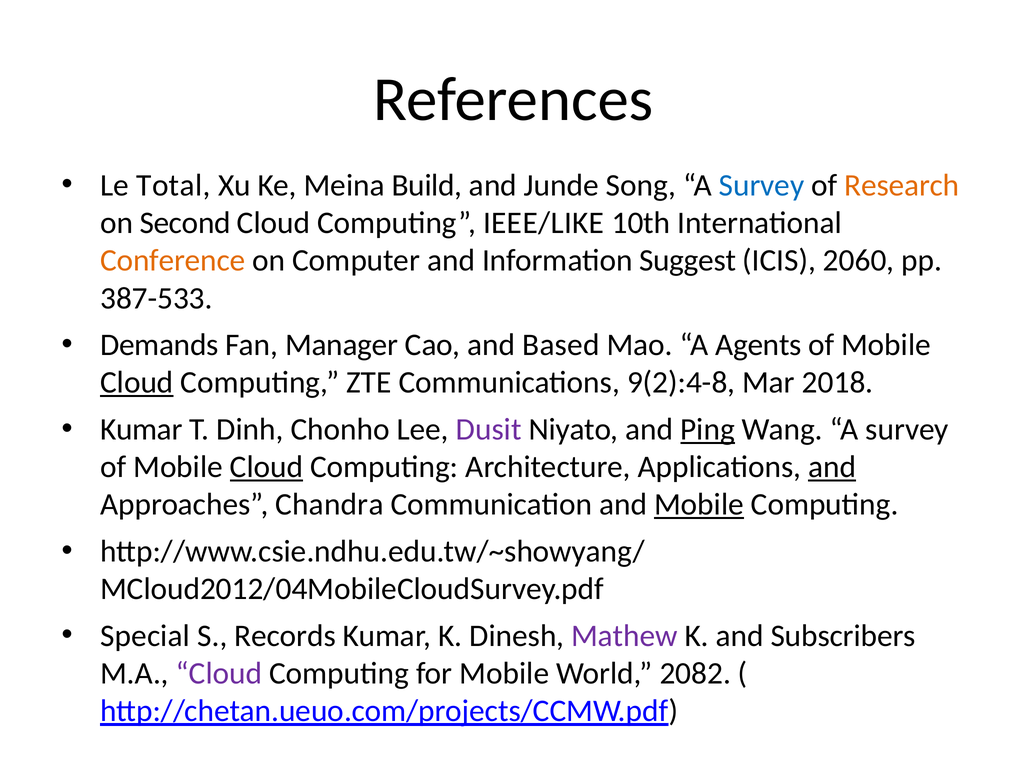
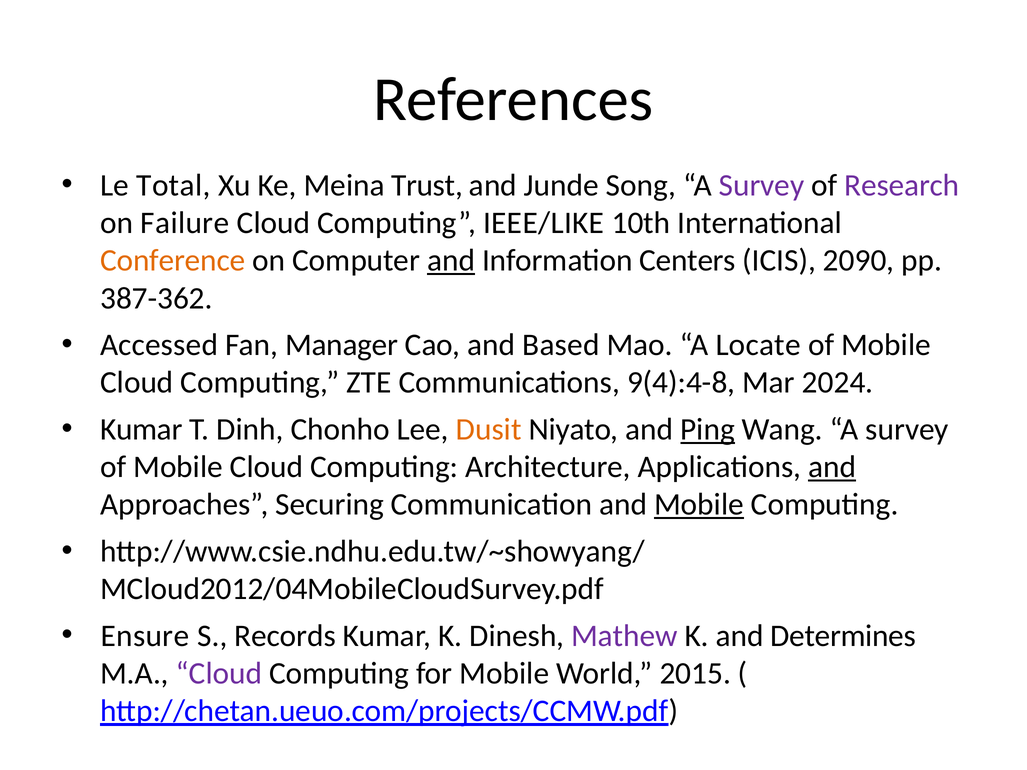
Build: Build -> Trust
Survey at (761, 185) colour: blue -> purple
Research colour: orange -> purple
Second: Second -> Failure
and at (451, 261) underline: none -> present
Suggest: Suggest -> Centers
2060: 2060 -> 2090
387-533: 387-533 -> 387-362
Demands: Demands -> Accessed
Agents: Agents -> Locate
Cloud at (137, 383) underline: present -> none
9(2):4-8: 9(2):4-8 -> 9(4):4-8
2018: 2018 -> 2024
Dusit colour: purple -> orange
Cloud at (267, 467) underline: present -> none
Chandra: Chandra -> Securing
Special: Special -> Ensure
Subscribers: Subscribers -> Determines
2082: 2082 -> 2015
